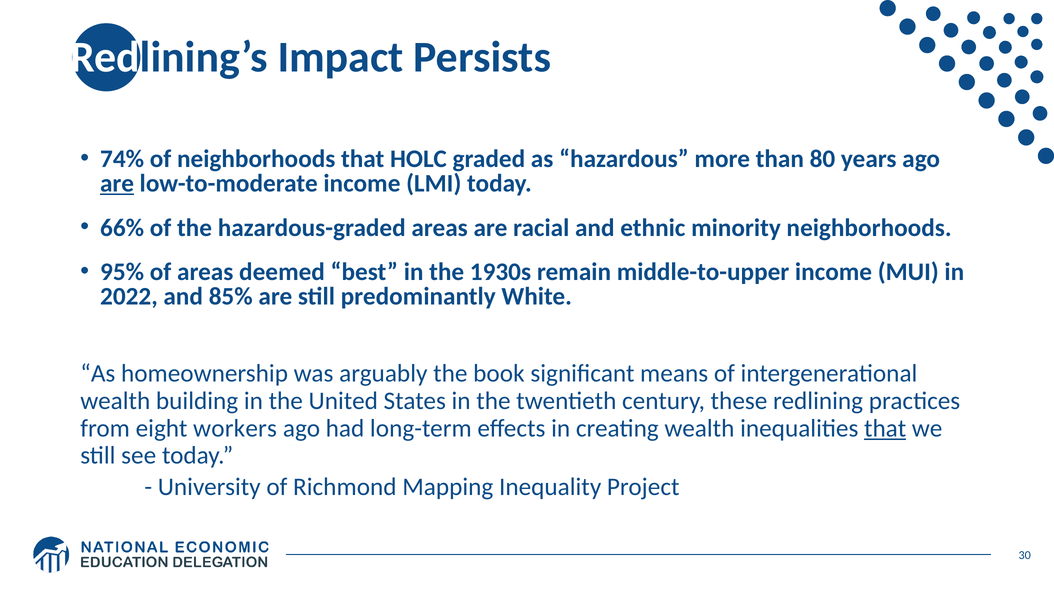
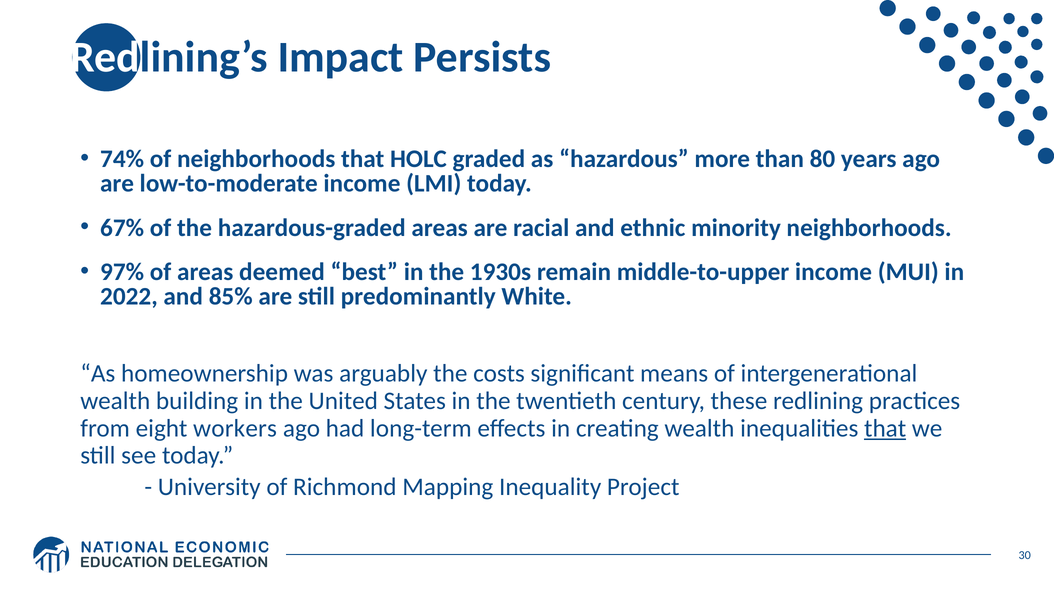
are at (117, 183) underline: present -> none
66%: 66% -> 67%
95%: 95% -> 97%
book: book -> costs
